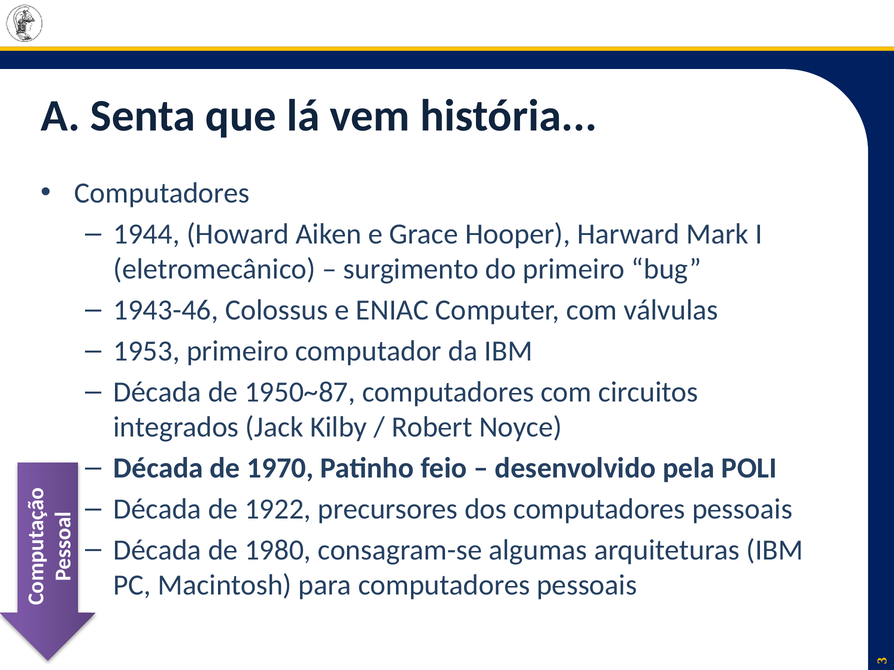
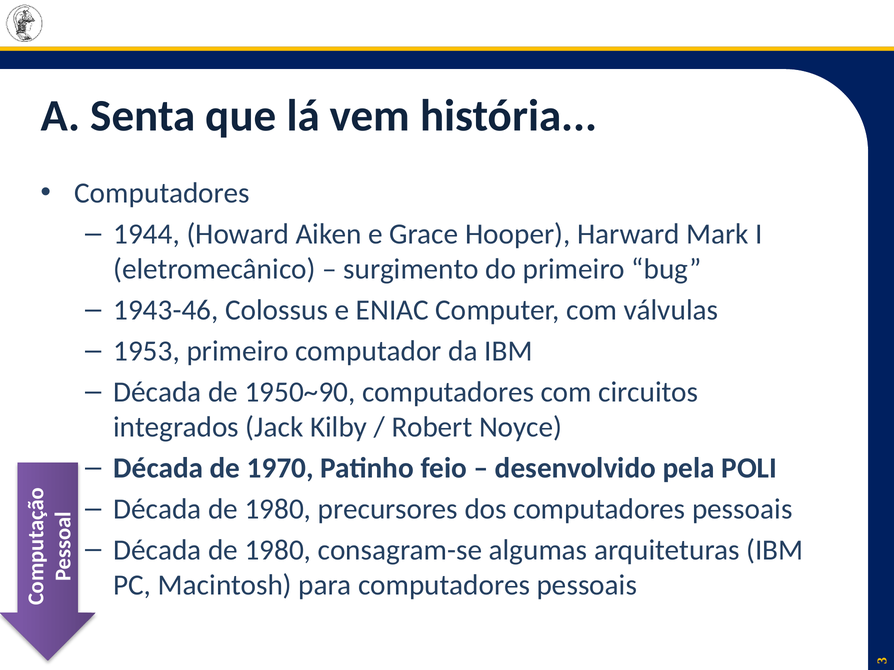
1950~87: 1950~87 -> 1950~90
1922 at (278, 509): 1922 -> 1980
